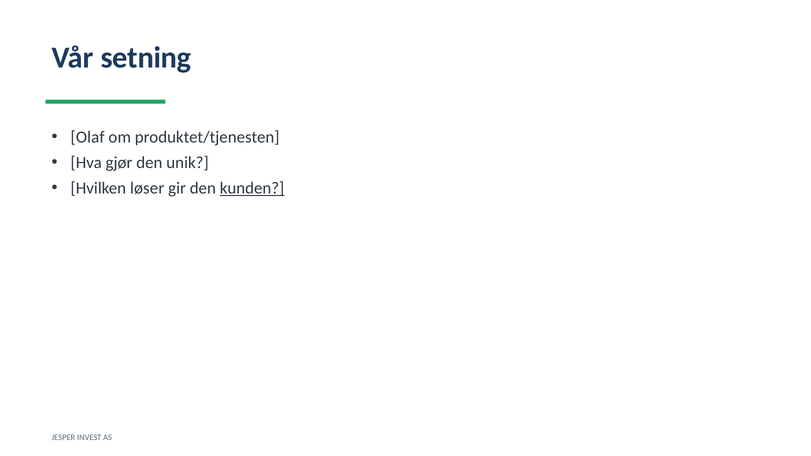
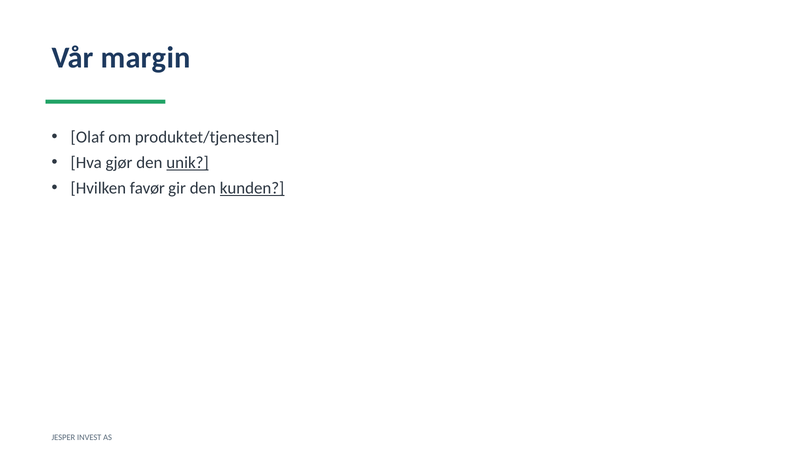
setning: setning -> margin
unik underline: none -> present
løser: løser -> favør
